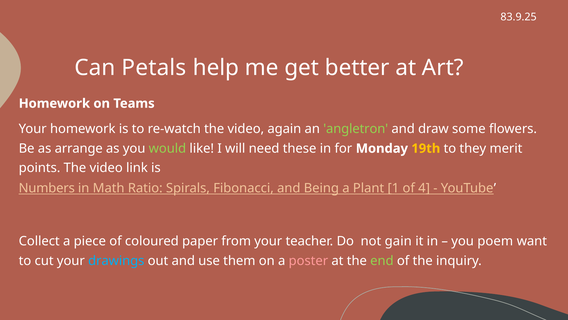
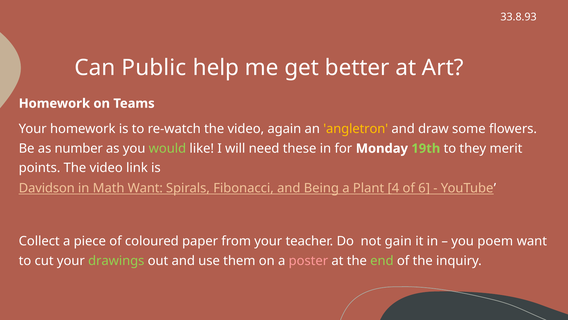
83.9.25: 83.9.25 -> 33.8.93
Petals: Petals -> Public
angletron colour: light green -> yellow
arrange: arrange -> number
19th colour: yellow -> light green
Numbers: Numbers -> Davidson
Math Ratio: Ratio -> Want
1: 1 -> 4
4: 4 -> 6
drawings colour: light blue -> light green
